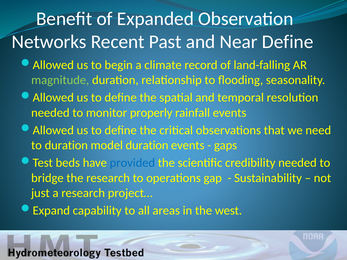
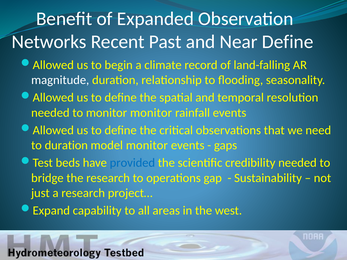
magnitude colour: light green -> white
monitor properly: properly -> monitor
model duration: duration -> monitor
